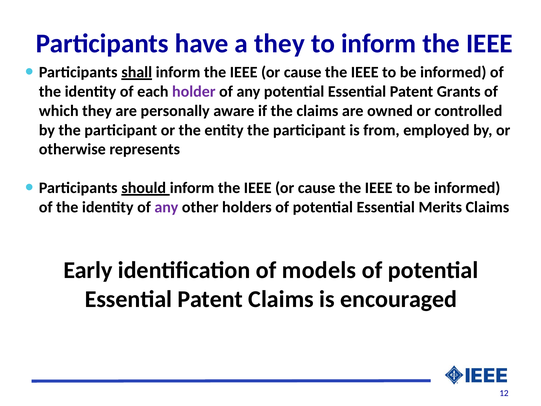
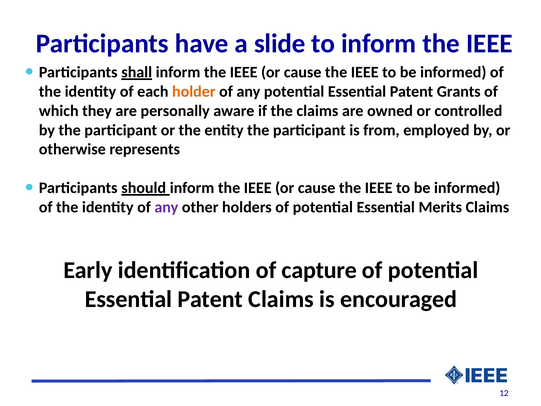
a they: they -> slide
holder colour: purple -> orange
models: models -> capture
